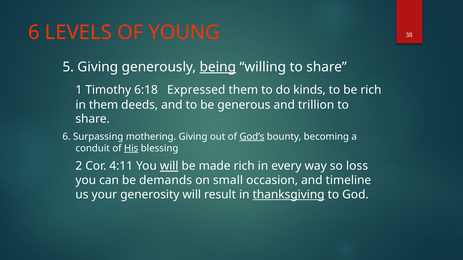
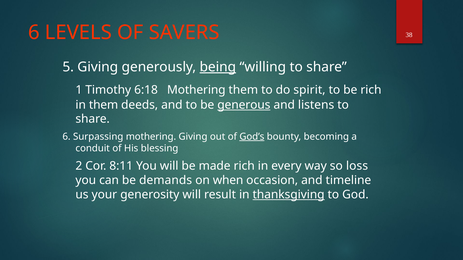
YOUNG: YOUNG -> SAVERS
6:18 Expressed: Expressed -> Mothering
kinds: kinds -> spirit
generous underline: none -> present
trillion: trillion -> listens
His underline: present -> none
4:11: 4:11 -> 8:11
will at (169, 166) underline: present -> none
small: small -> when
